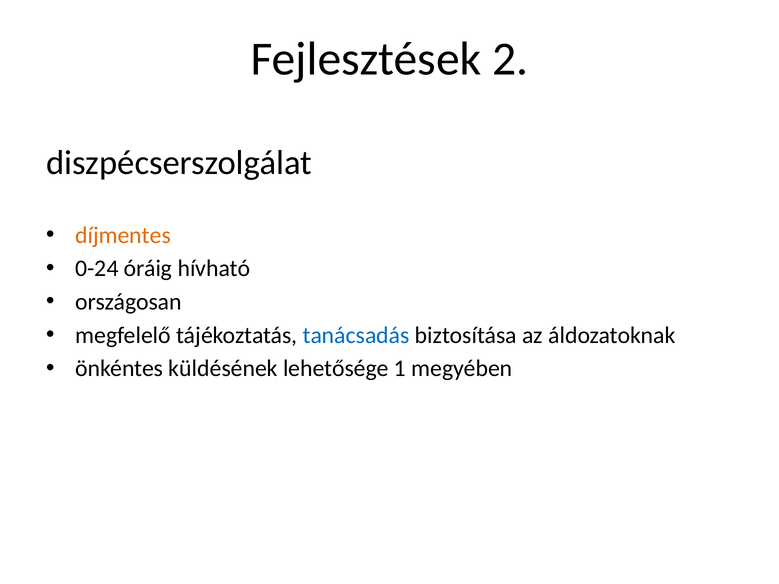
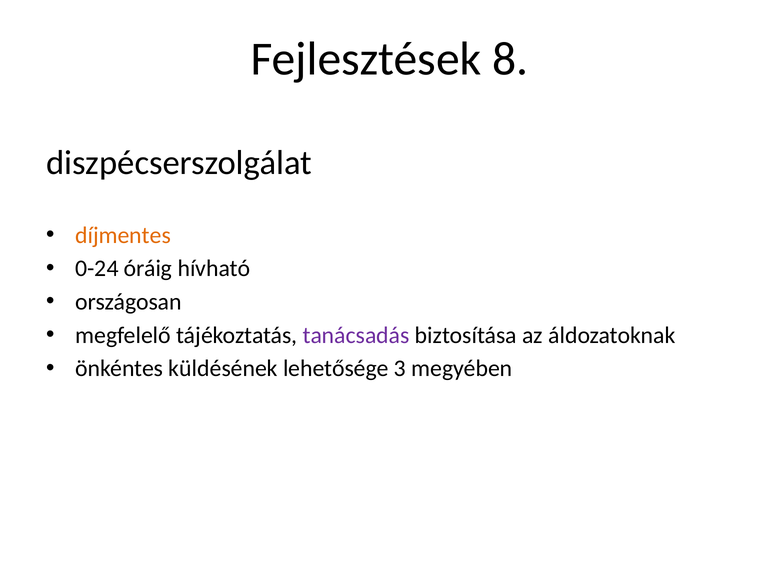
2: 2 -> 8
tanácsadás colour: blue -> purple
1: 1 -> 3
